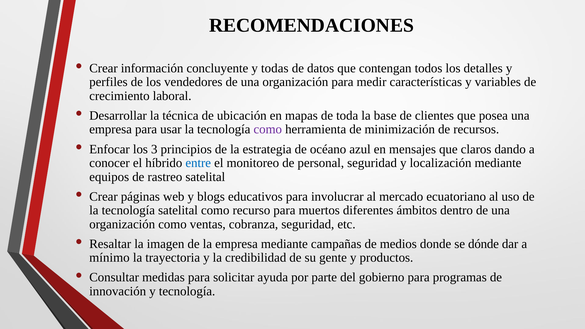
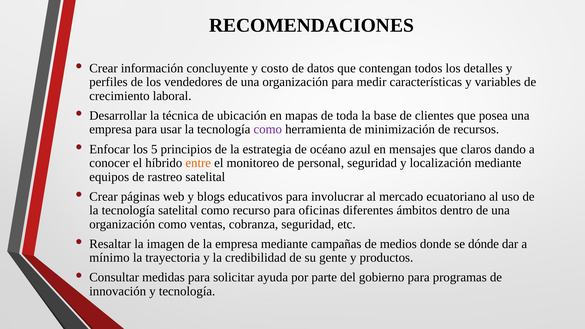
todas: todas -> costo
3: 3 -> 5
entre colour: blue -> orange
muertos: muertos -> oficinas
